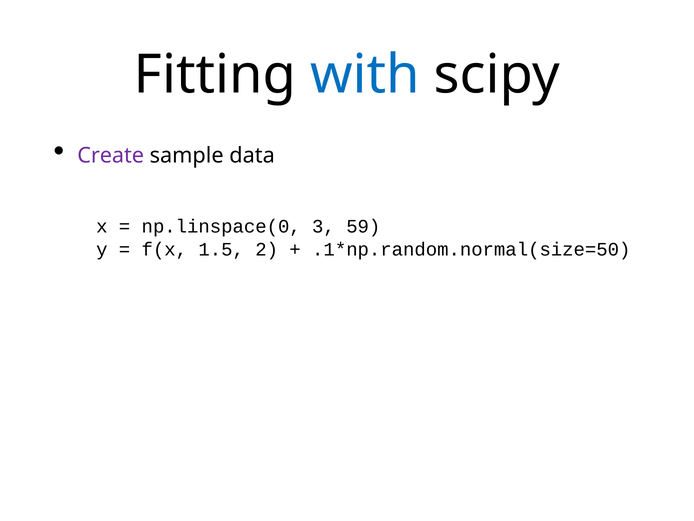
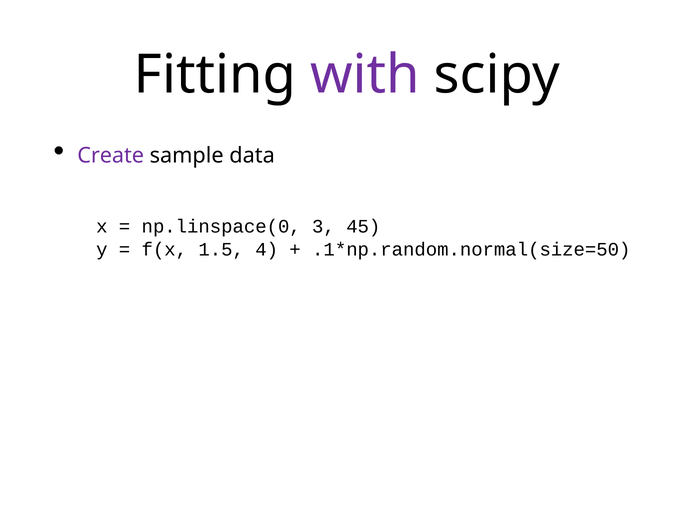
with colour: blue -> purple
59: 59 -> 45
2: 2 -> 4
